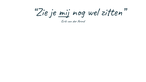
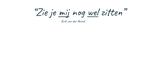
wel underline: none -> present
